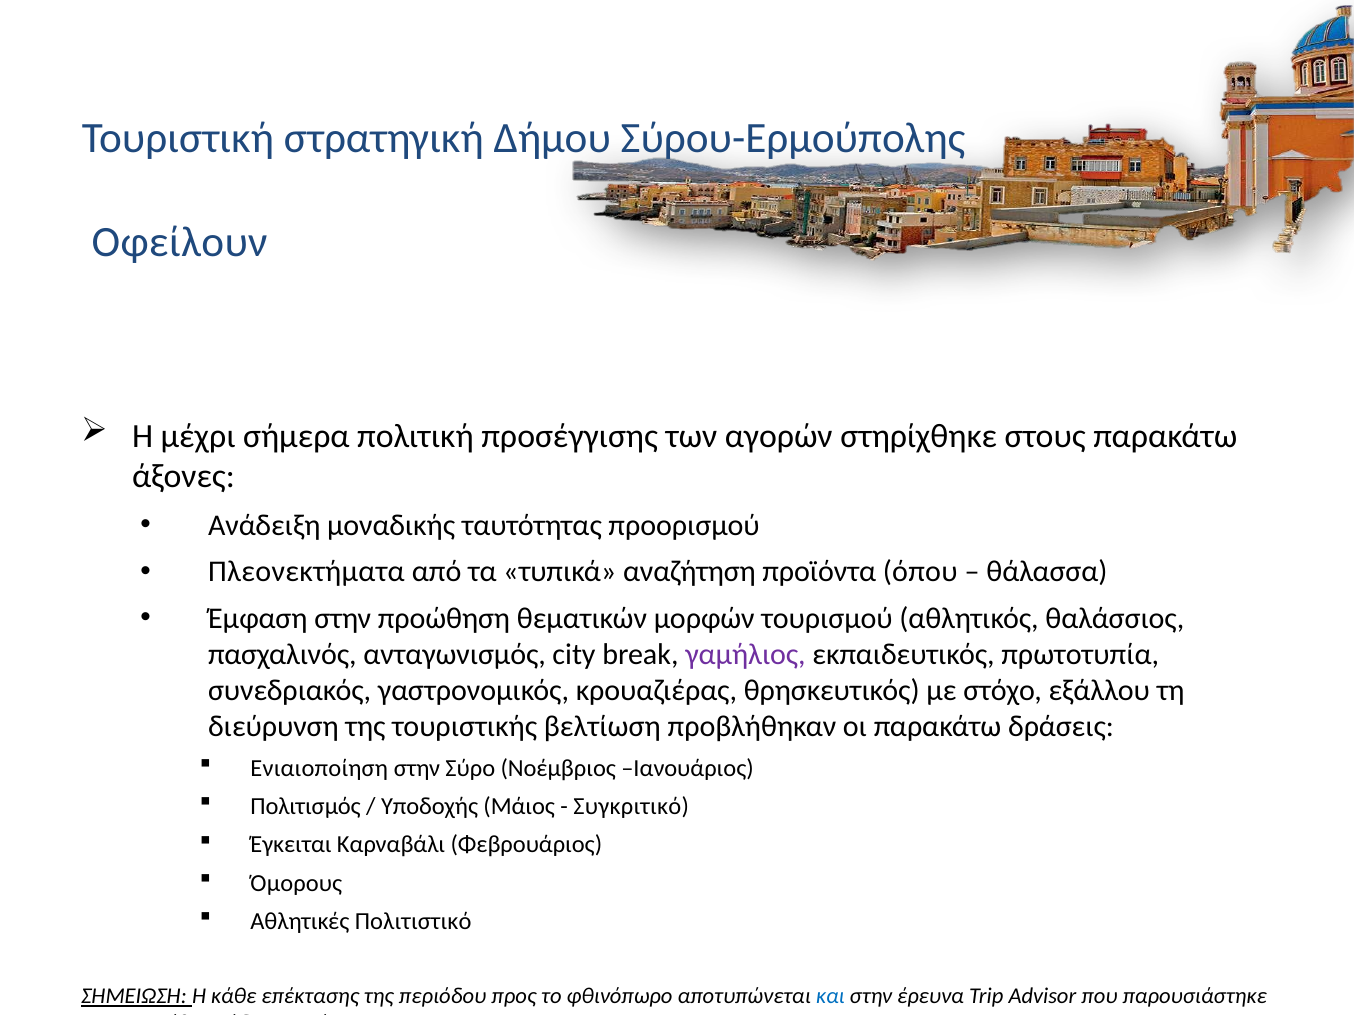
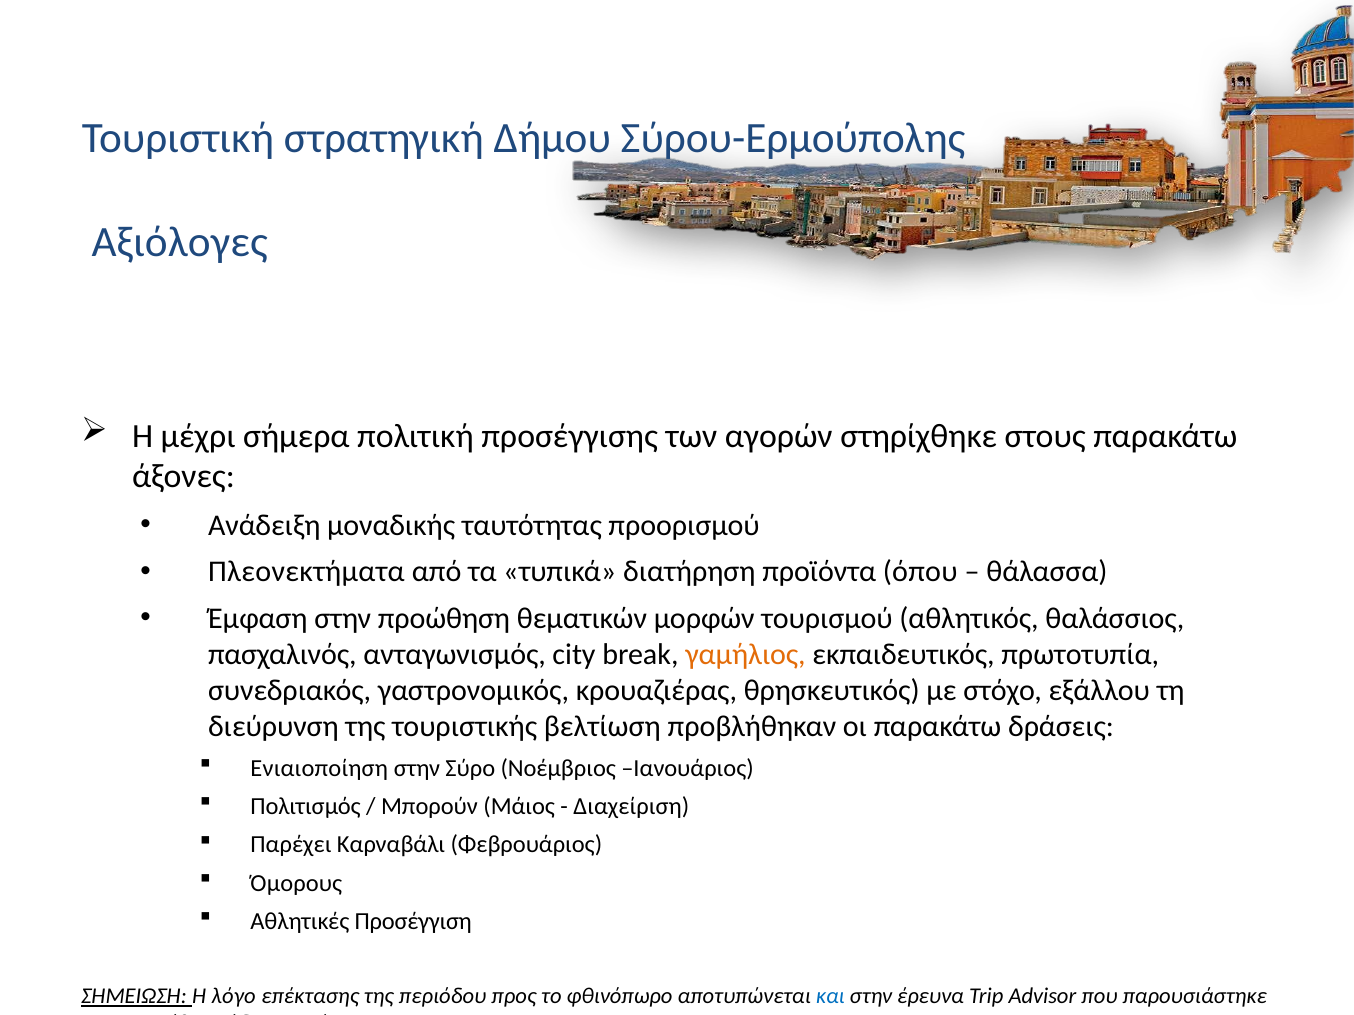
Οφείλουν: Οφείλουν -> Αξιόλογες
αναζήτηση: αναζήτηση -> διατήρηση
γαμήλιος colour: purple -> orange
Υποδοχής: Υποδοχής -> Μπορούν
Συγκριτικό: Συγκριτικό -> Διαχείριση
Έγκειται: Έγκειται -> Παρέχει
Πολιτιστικό: Πολιτιστικό -> Προσέγγιση
κάθε: κάθε -> λόγο
